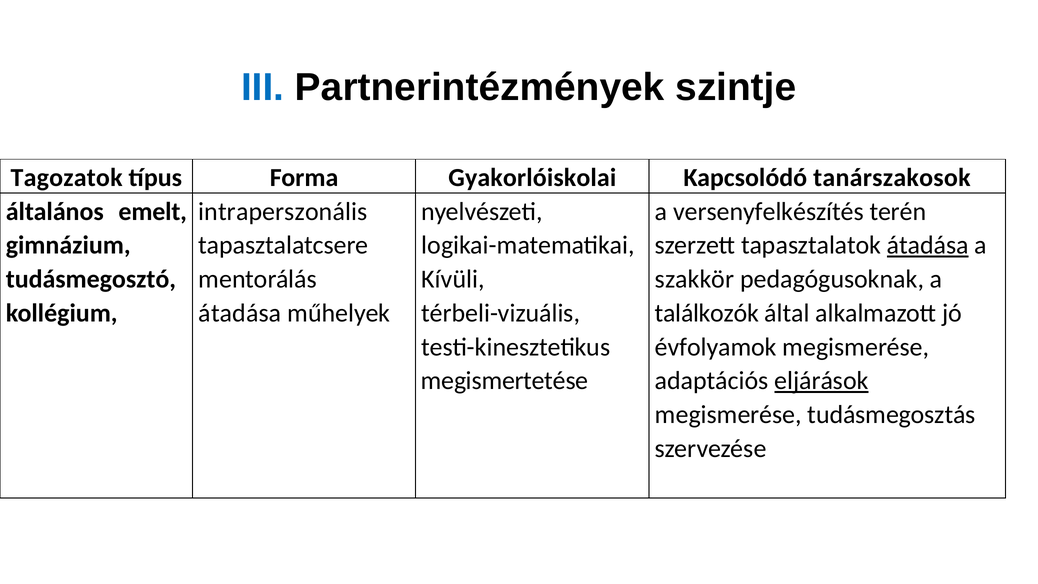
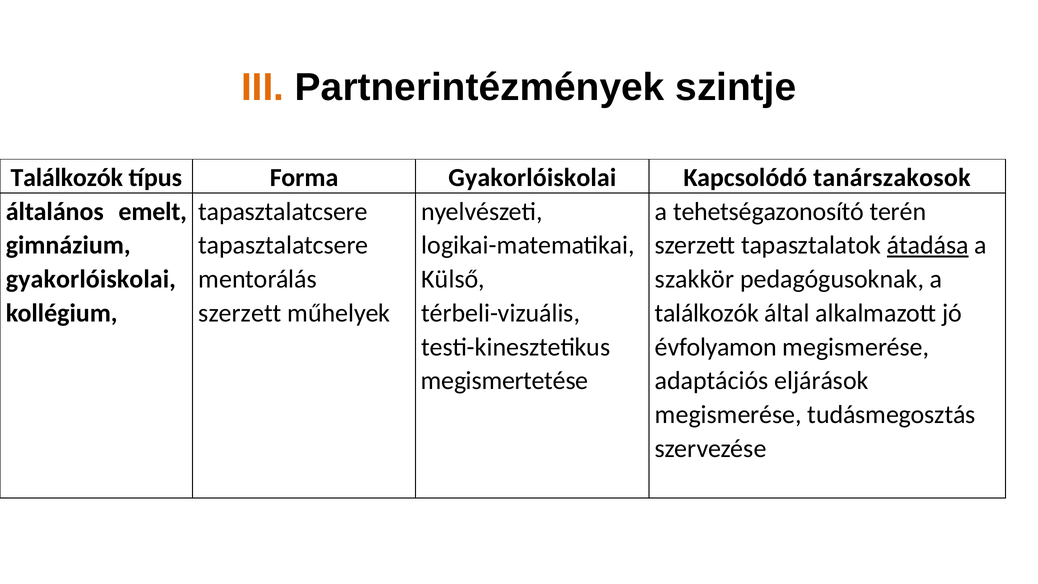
III colour: blue -> orange
Tagozatok at (67, 178): Tagozatok -> Találkozók
intraperszonális at (283, 211): intraperszonális -> tapasztalatcsere
versenyfelkészítés: versenyfelkészítés -> tehetségazonosító
tudásmegosztó at (91, 279): tudásmegosztó -> gyakorlóiskolai
Kívüli: Kívüli -> Külső
átadása at (240, 313): átadása -> szerzett
évfolyamok: évfolyamok -> évfolyamon
eljárások underline: present -> none
